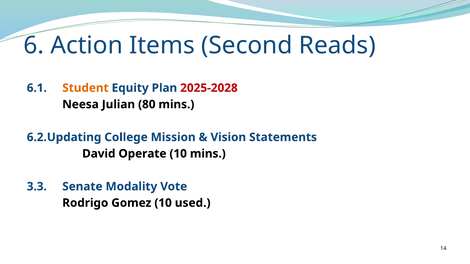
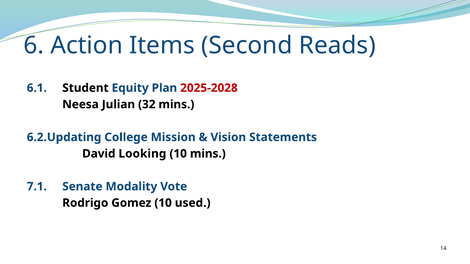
Student colour: orange -> black
80: 80 -> 32
Operate: Operate -> Looking
3.3: 3.3 -> 7.1
